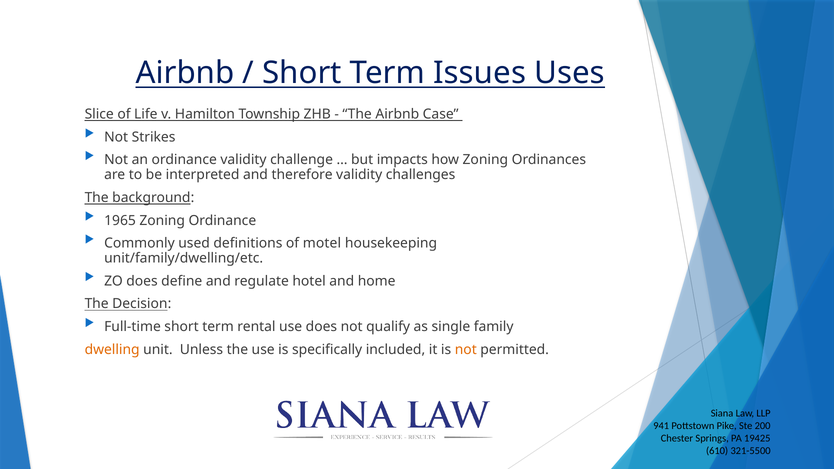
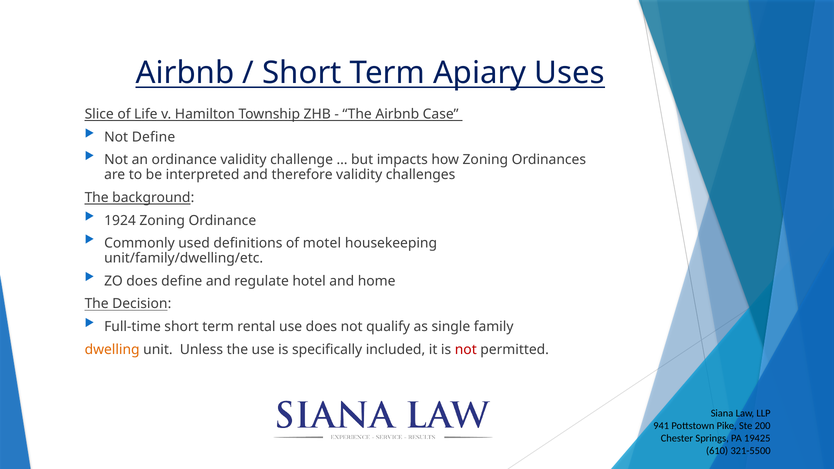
Issues: Issues -> Apiary
Not Strikes: Strikes -> Define
1965: 1965 -> 1924
not at (466, 350) colour: orange -> red
